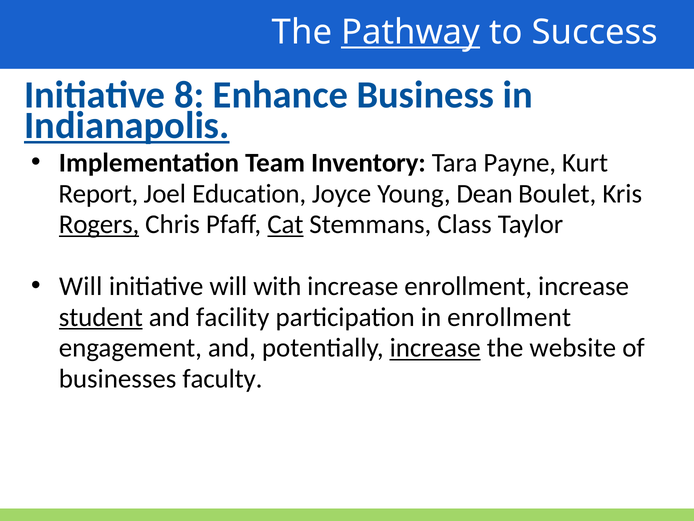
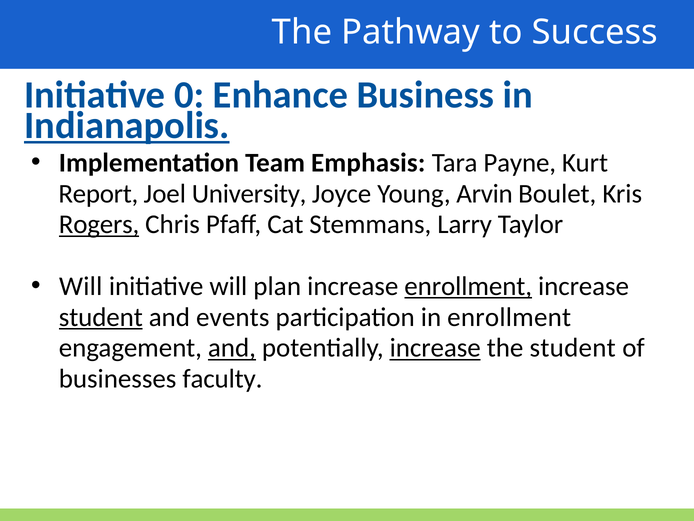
Pathway underline: present -> none
8: 8 -> 0
Inventory: Inventory -> Emphasis
Education: Education -> University
Dean: Dean -> Arvin
Cat underline: present -> none
Class: Class -> Larry
with: with -> plan
enrollment at (468, 286) underline: none -> present
facility: facility -> events
and at (232, 348) underline: none -> present
the website: website -> student
